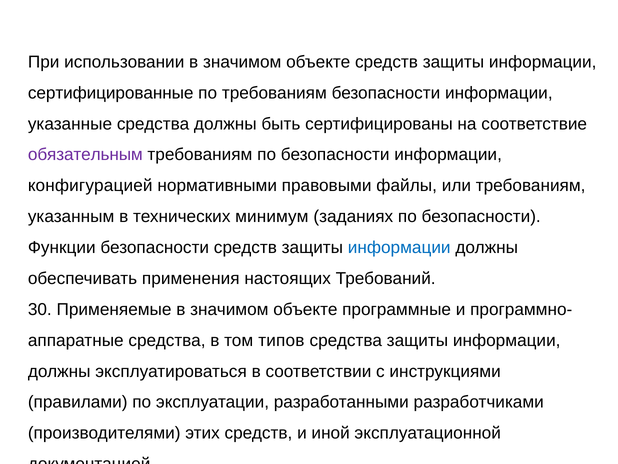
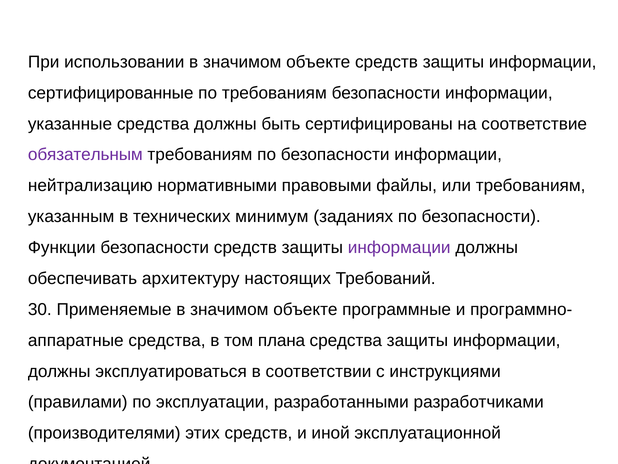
конфигурацией: конфигурацией -> нейтрализацию
информации at (399, 247) colour: blue -> purple
применения: применения -> архитектуру
типов: типов -> плана
